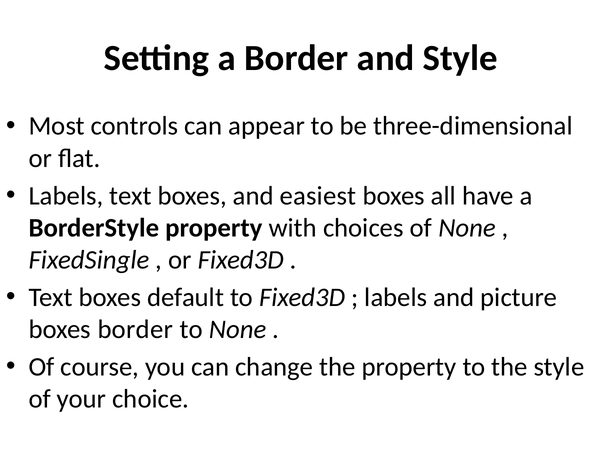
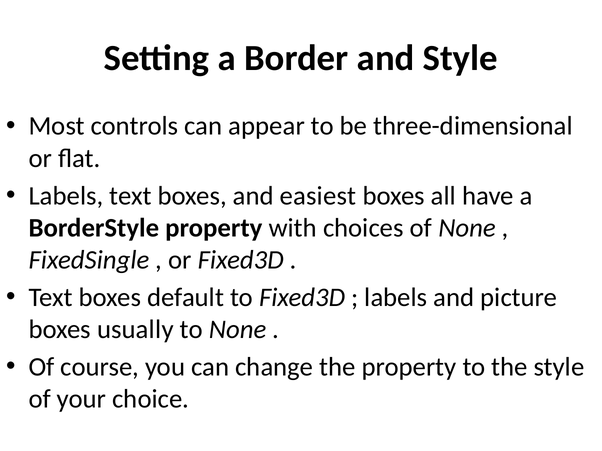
boxes border: border -> usually
